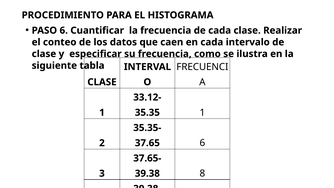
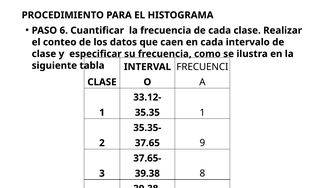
6 at (202, 143): 6 -> 9
